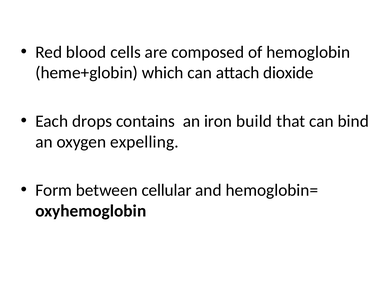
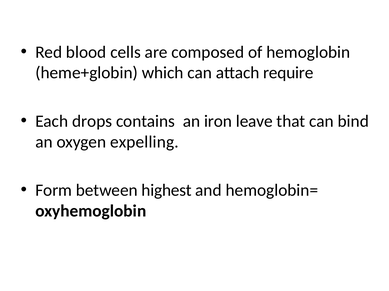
dioxide: dioxide -> require
build: build -> leave
cellular: cellular -> highest
